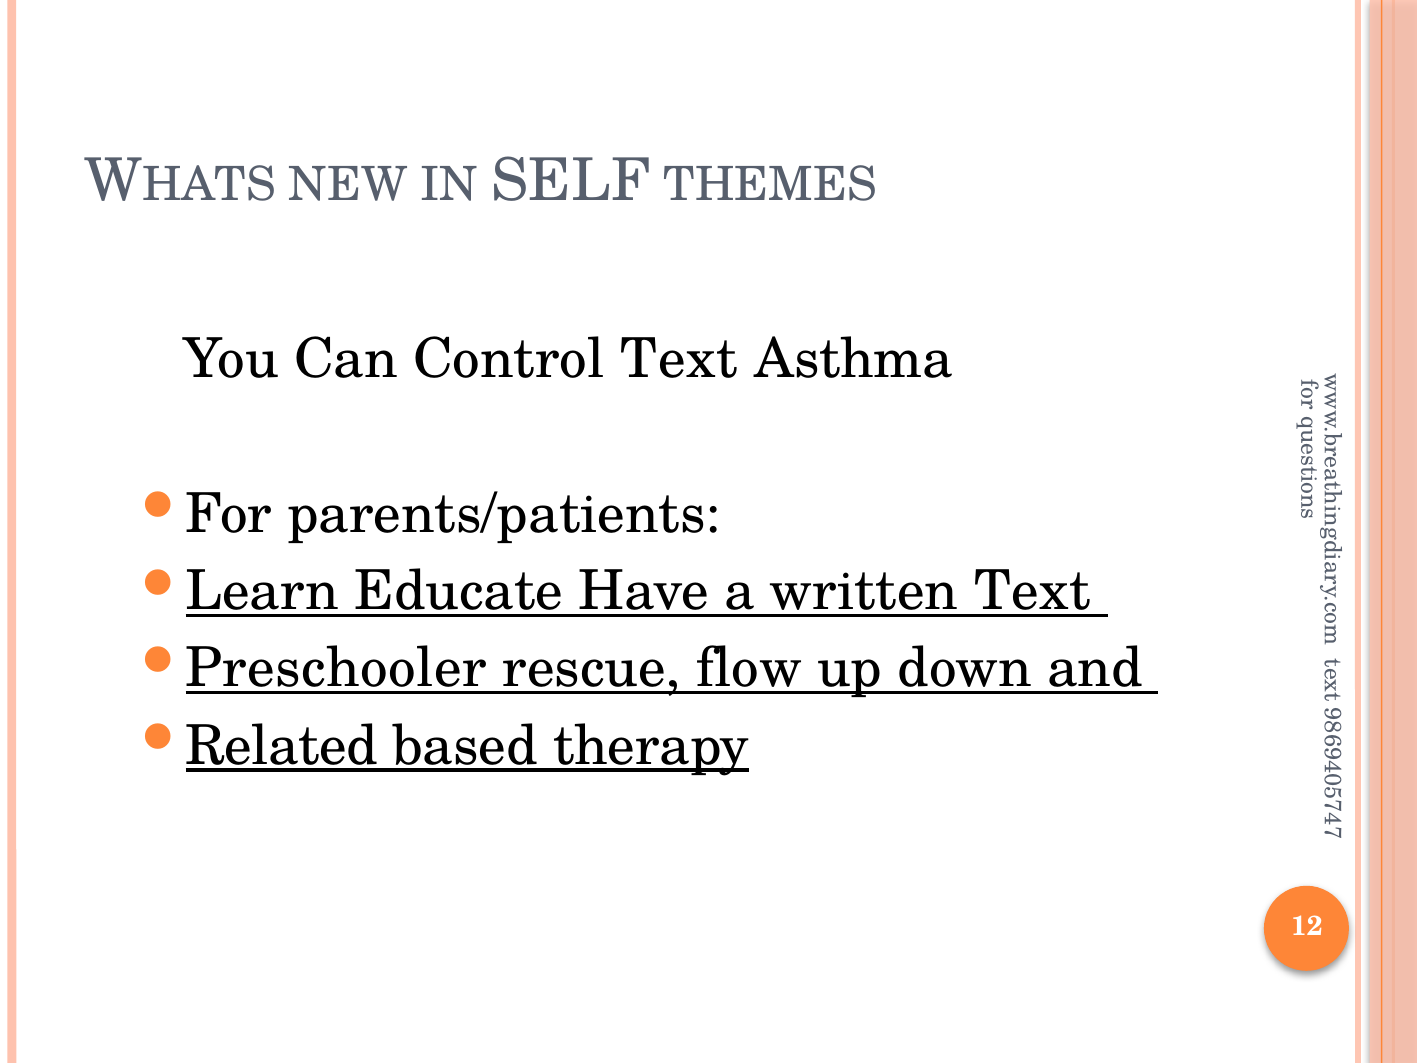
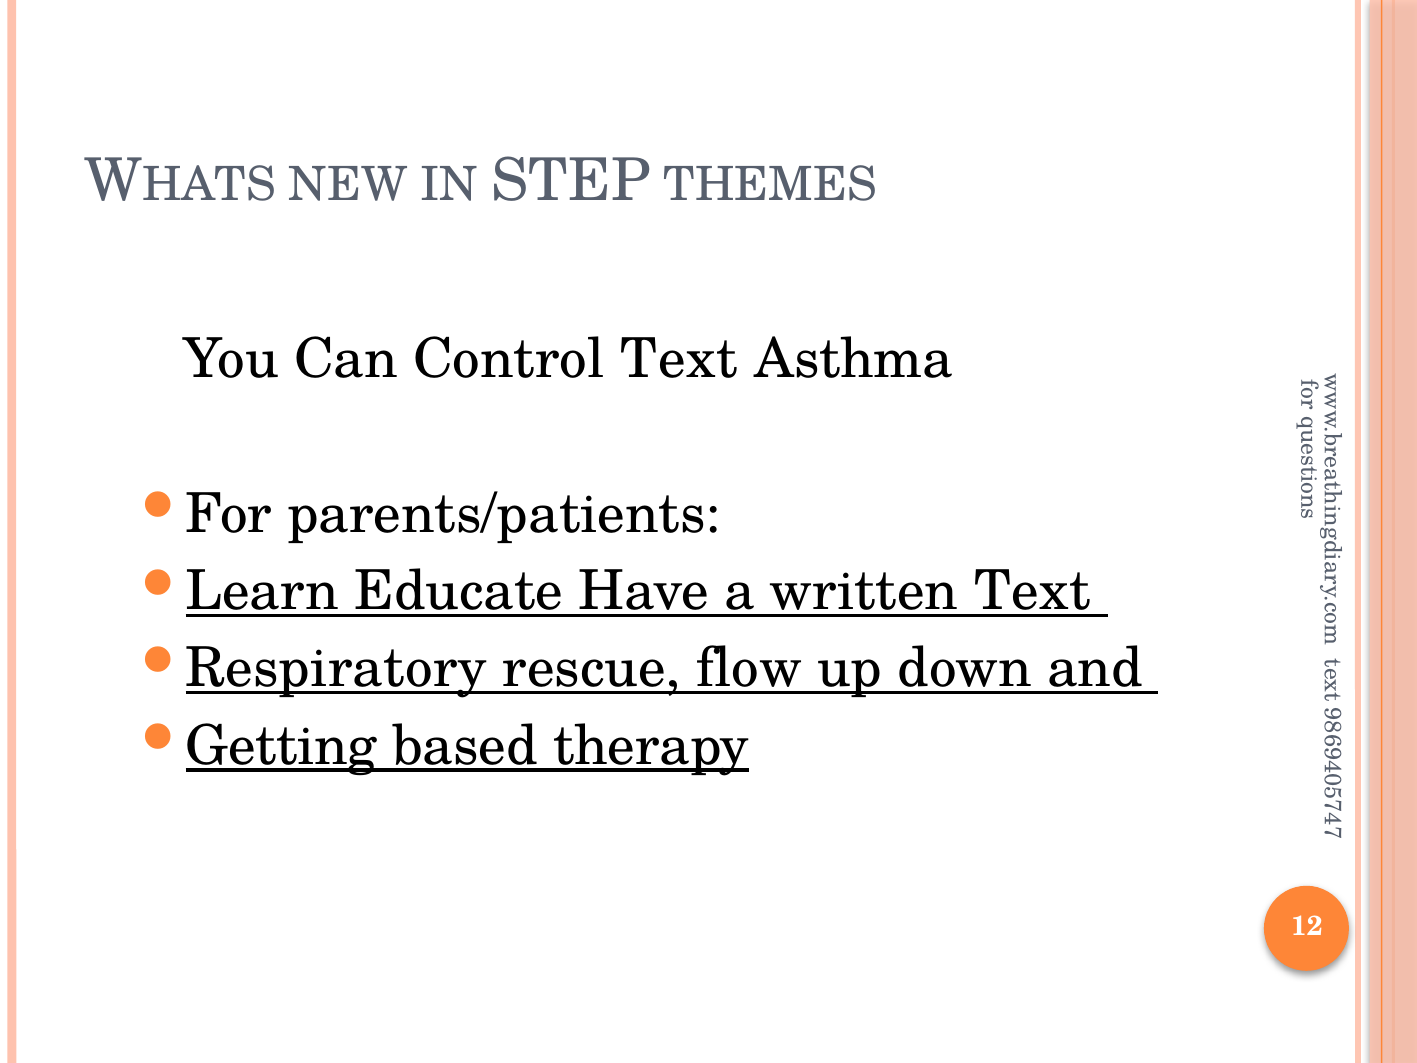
SELF: SELF -> STEP
Preschooler: Preschooler -> Respiratory
Related: Related -> Getting
